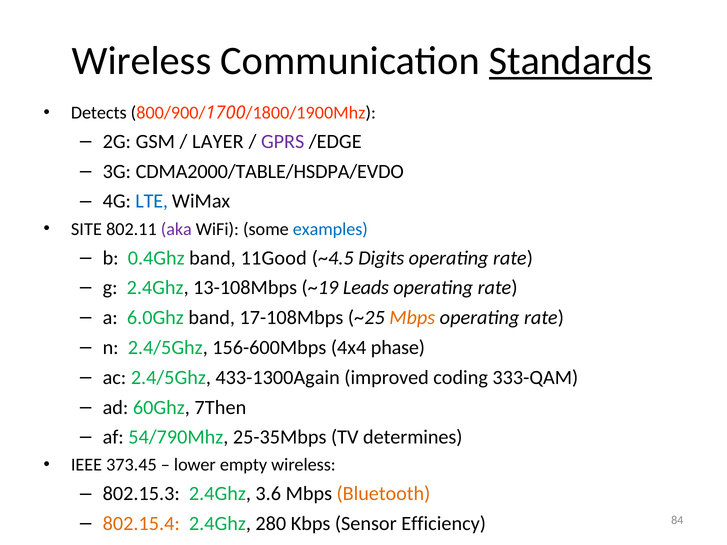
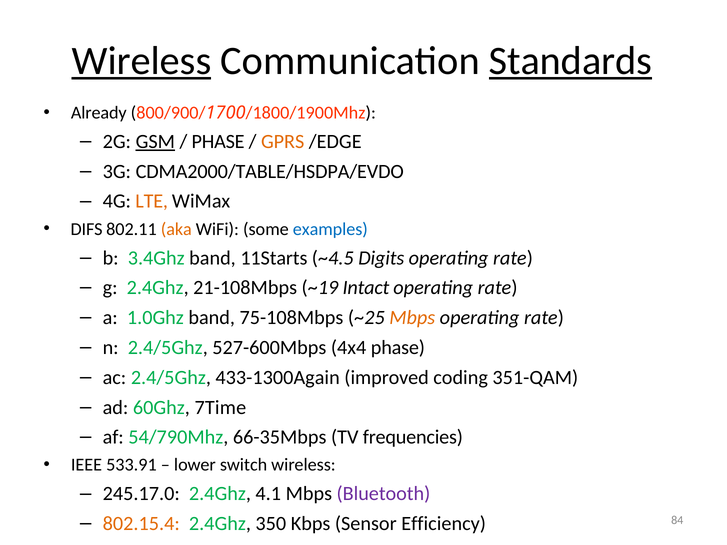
Wireless at (142, 61) underline: none -> present
Detects: Detects -> Already
GSM underline: none -> present
LAYER at (218, 142): LAYER -> PHASE
GPRS colour: purple -> orange
LTE colour: blue -> orange
SITE: SITE -> DIFS
aka colour: purple -> orange
0.4Ghz: 0.4Ghz -> 3.4Ghz
11Good: 11Good -> 11Starts
13-108Mbps: 13-108Mbps -> 21-108Mbps
Leads: Leads -> Intact
6.0Ghz: 6.0Ghz -> 1.0Ghz
17-108Mbps: 17-108Mbps -> 75-108Mbps
156-600Mbps: 156-600Mbps -> 527-600Mbps
333-QAM: 333-QAM -> 351-QAM
7Then: 7Then -> 7Time
25-35Mbps: 25-35Mbps -> 66-35Mbps
determines: determines -> frequencies
373.45: 373.45 -> 533.91
empty: empty -> switch
802.15.3: 802.15.3 -> 245.17.0
3.6: 3.6 -> 4.1
Bluetooth colour: orange -> purple
280: 280 -> 350
